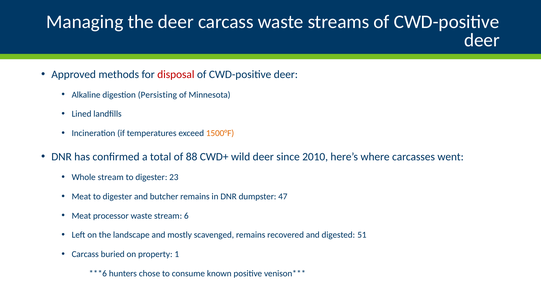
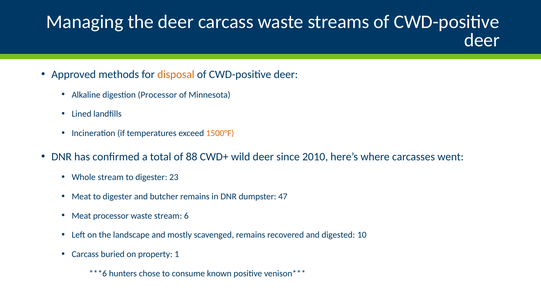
disposal colour: red -> orange
digestion Persisting: Persisting -> Processor
51: 51 -> 10
